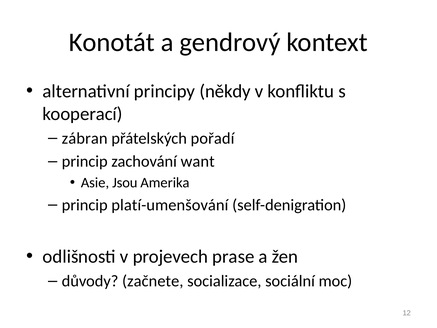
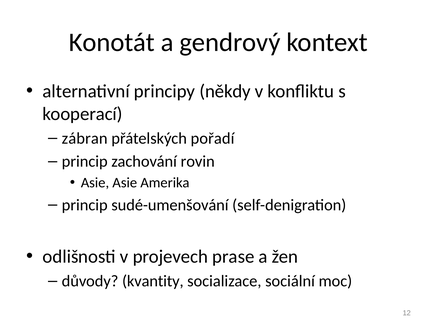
want: want -> rovin
Asie Jsou: Jsou -> Asie
platí-umenšování: platí-umenšování -> sudé-umenšování
začnete: začnete -> kvantity
